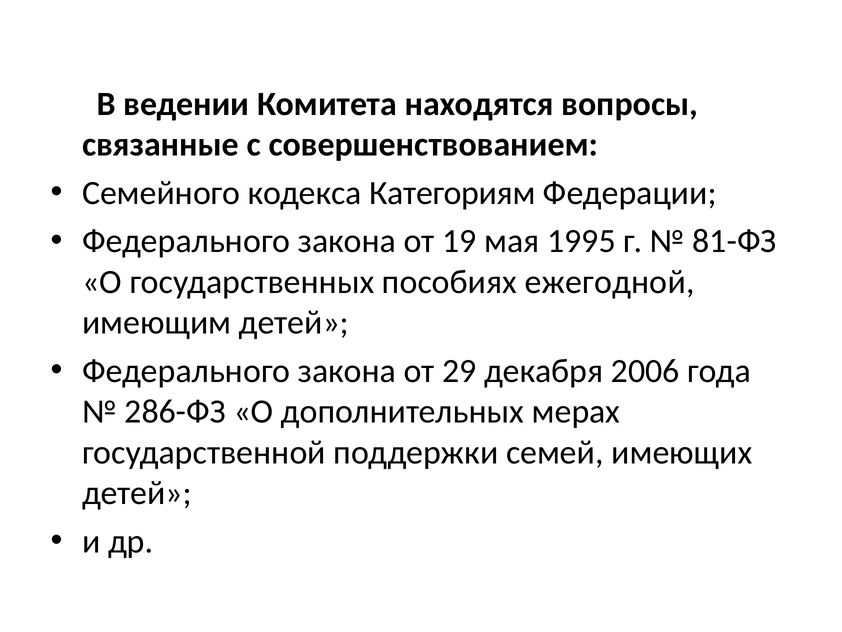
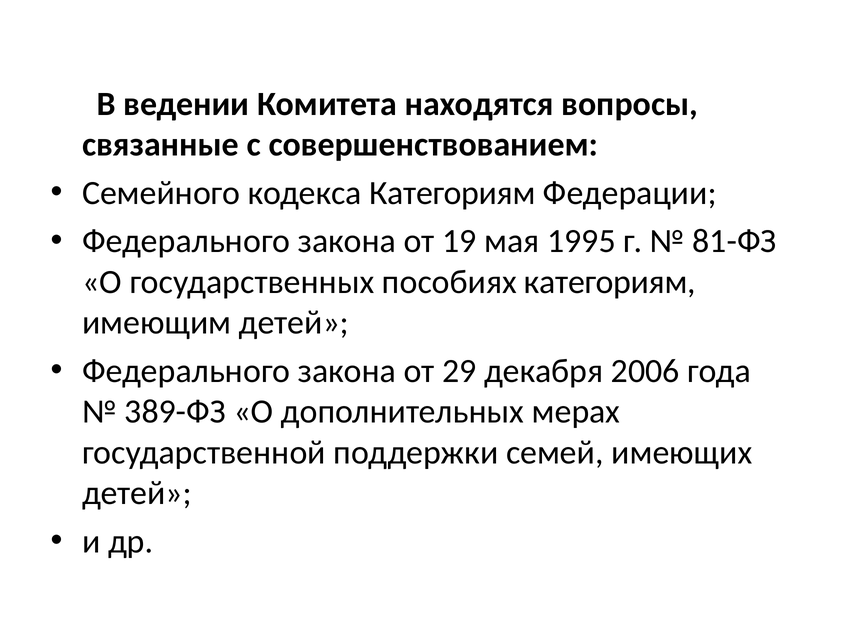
пособиях ежегодной: ежегодной -> категориям
286-ФЗ: 286-ФЗ -> 389-ФЗ
